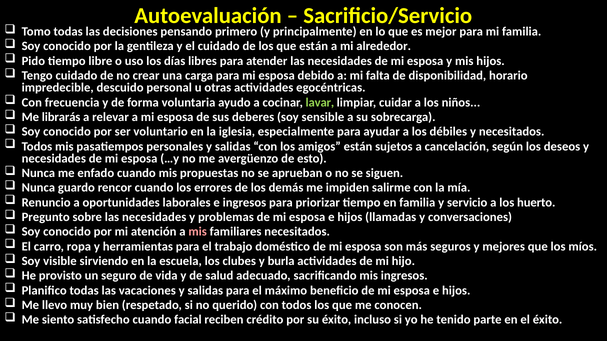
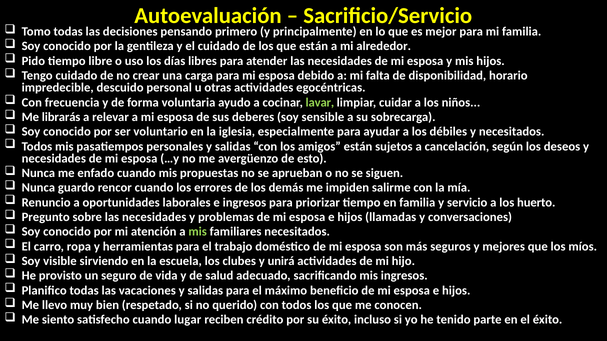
mis at (198, 232) colour: pink -> light green
burla: burla -> unirá
facial: facial -> lugar
